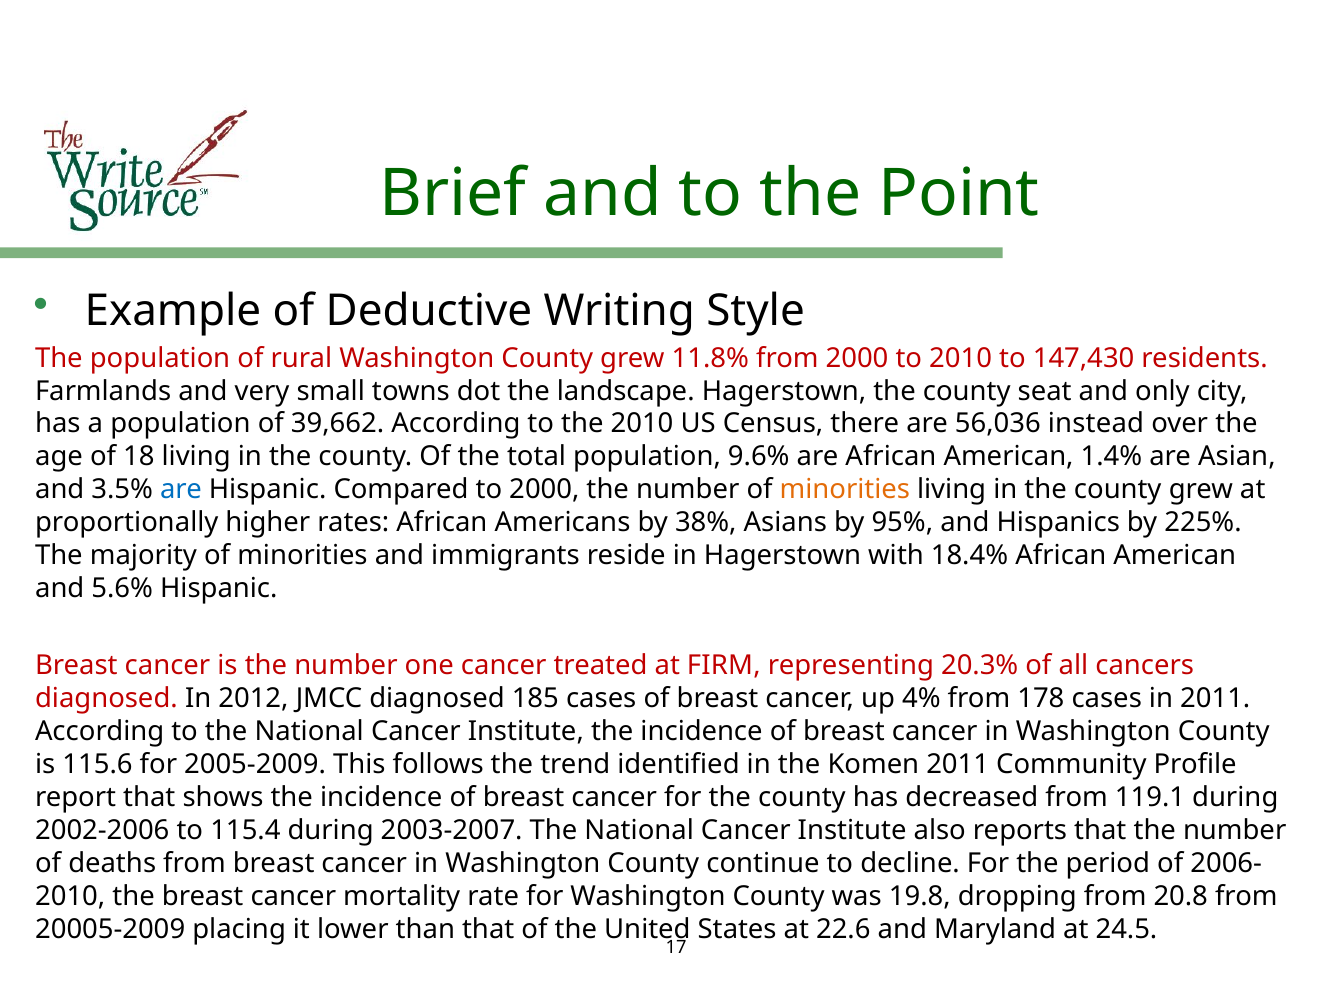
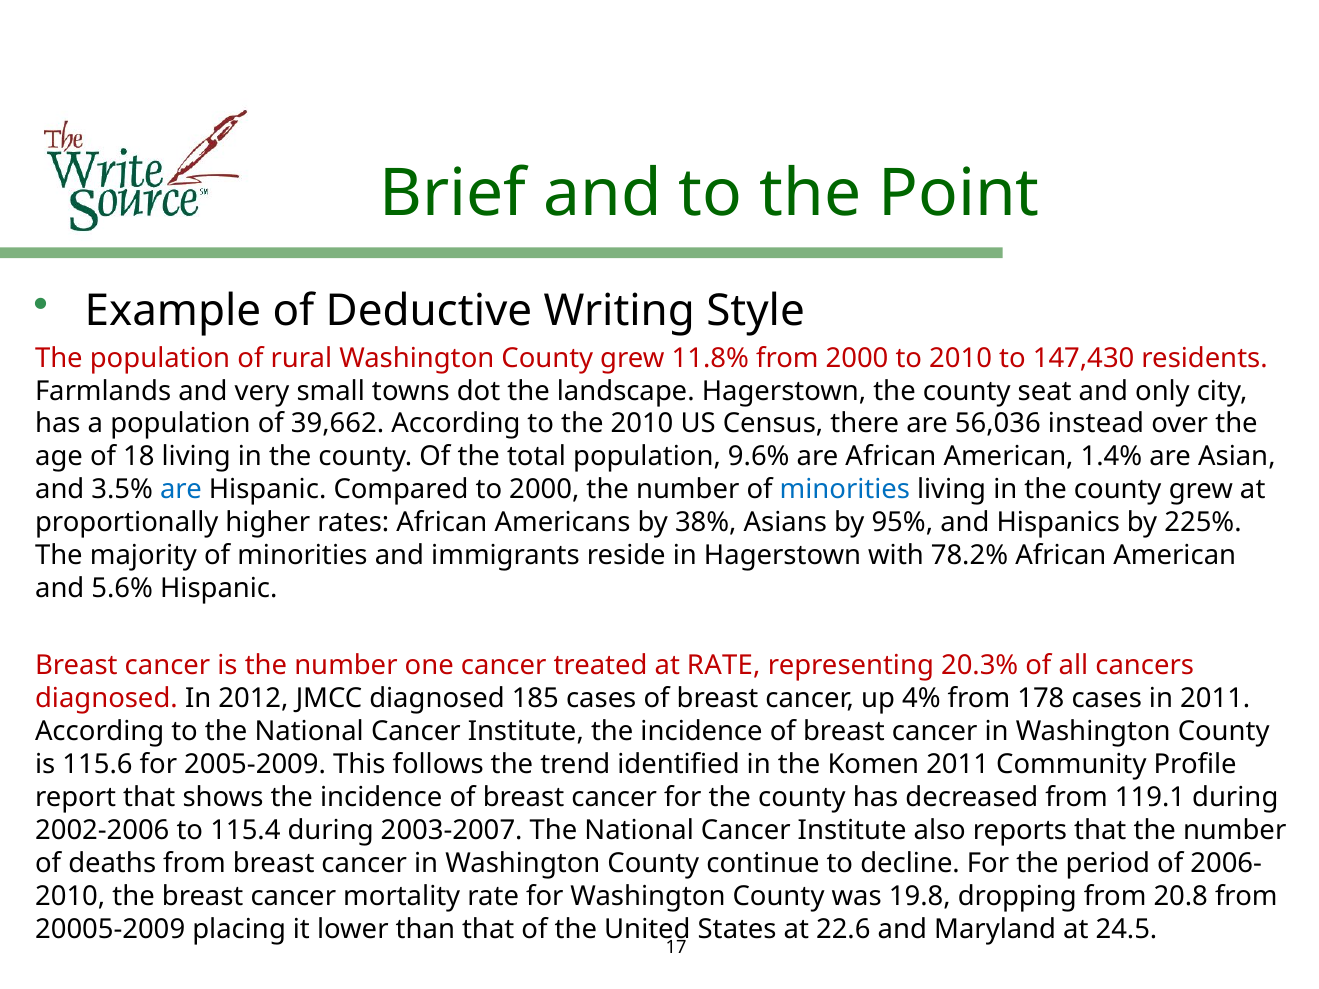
minorities at (845, 490) colour: orange -> blue
18.4%: 18.4% -> 78.2%
at FIRM: FIRM -> RATE
